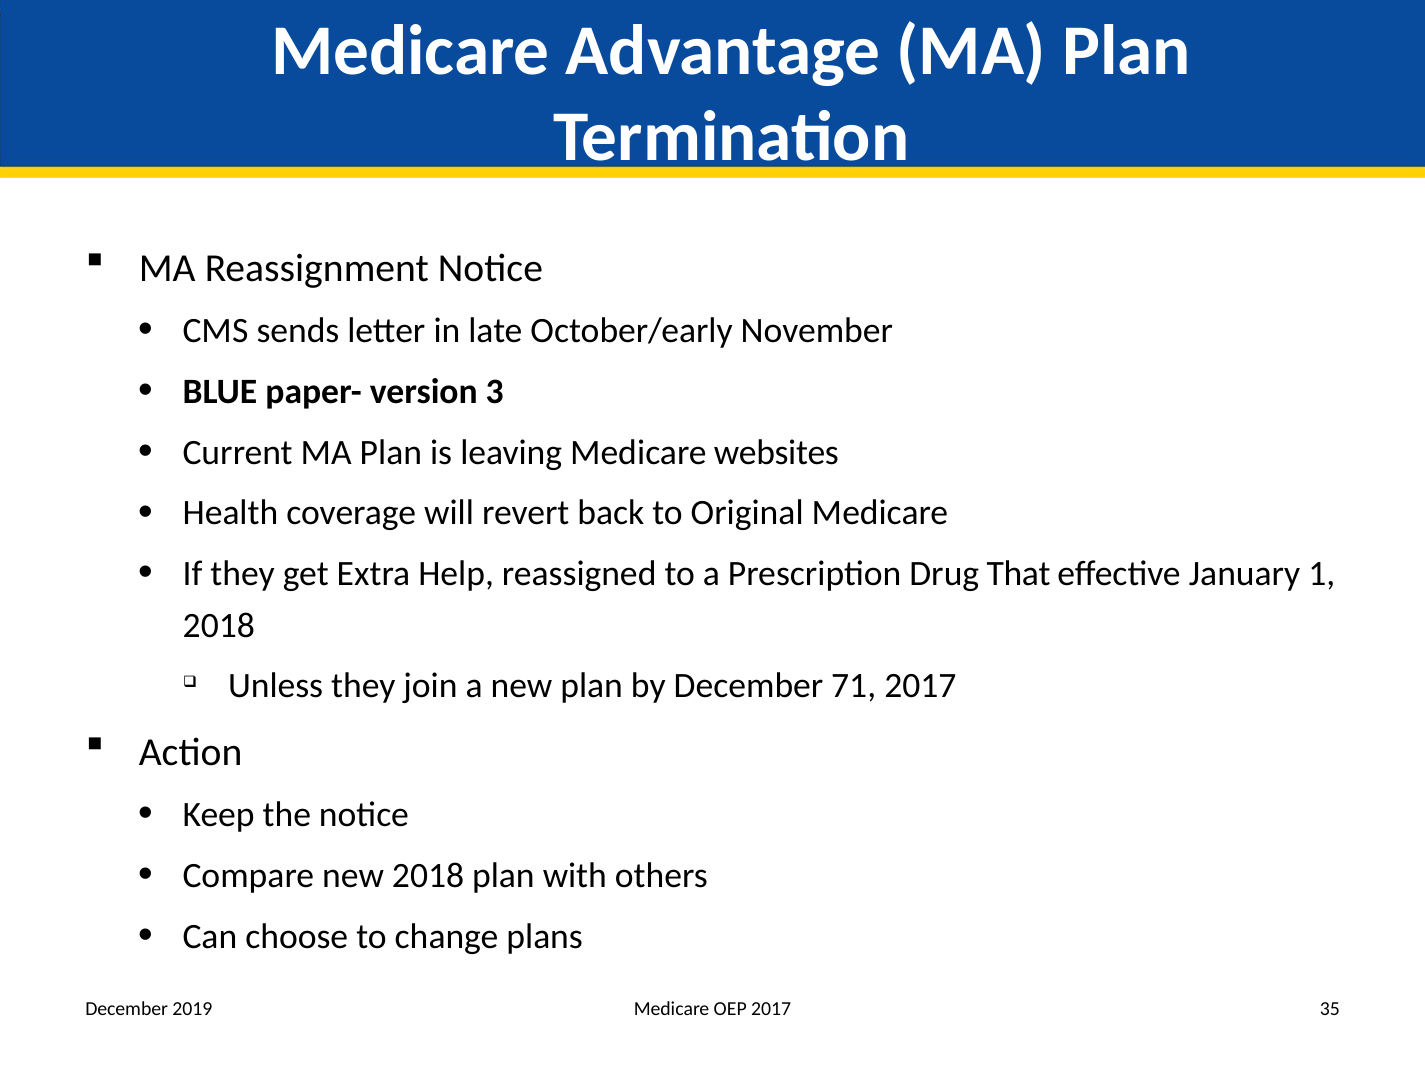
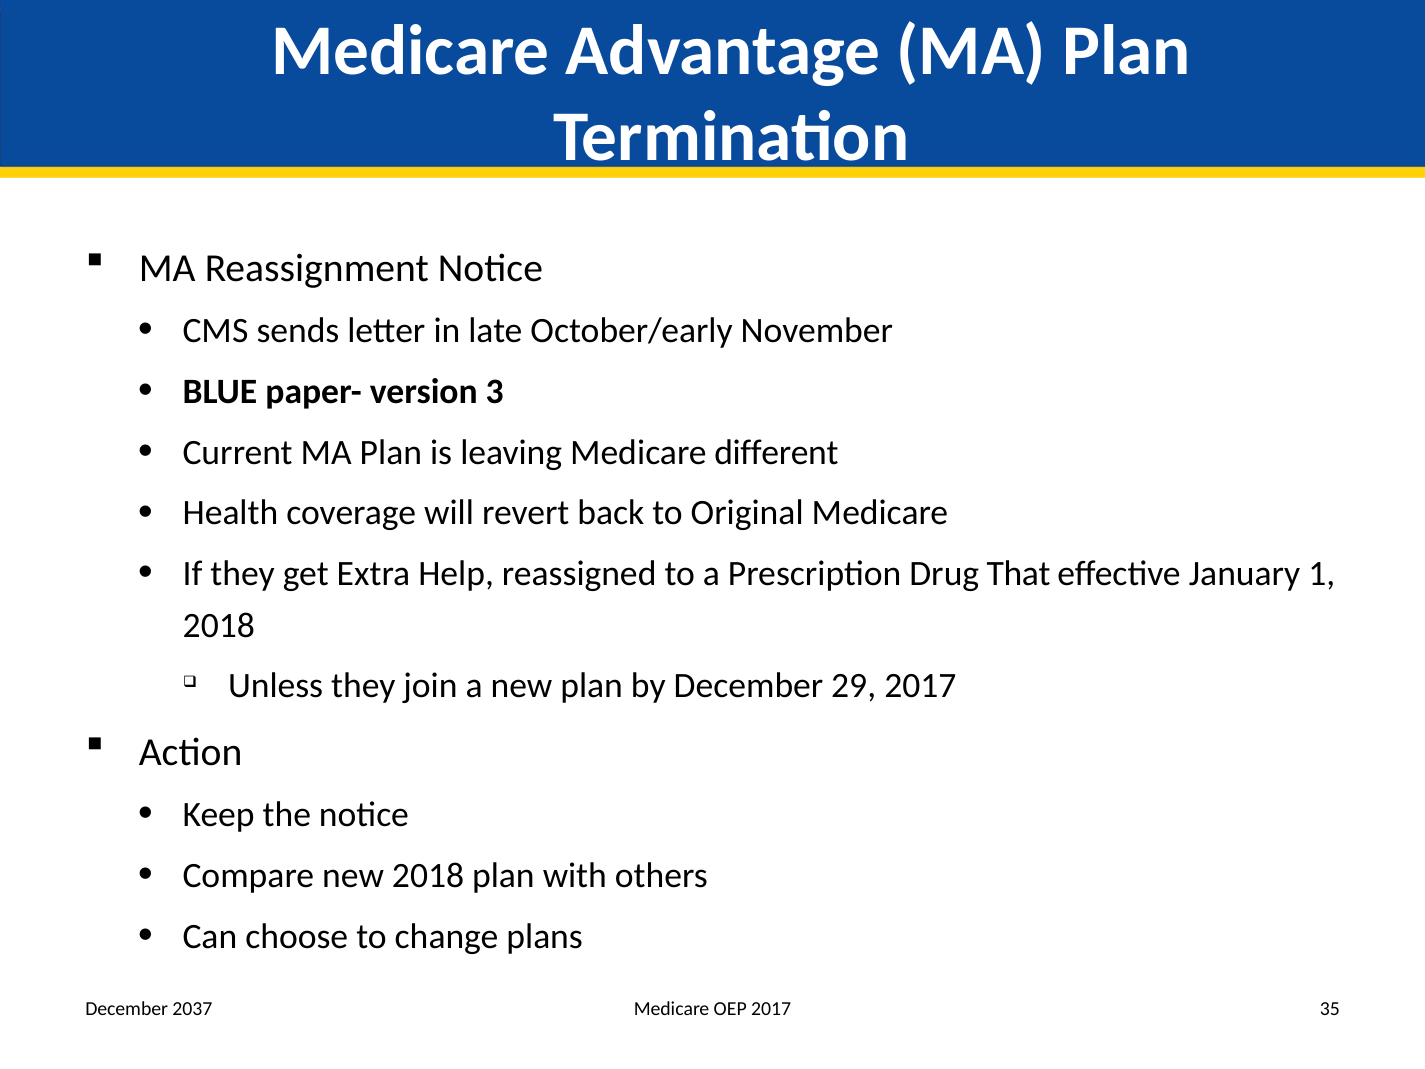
websites: websites -> different
71: 71 -> 29
2019: 2019 -> 2037
